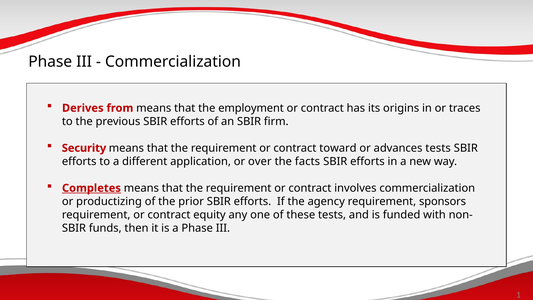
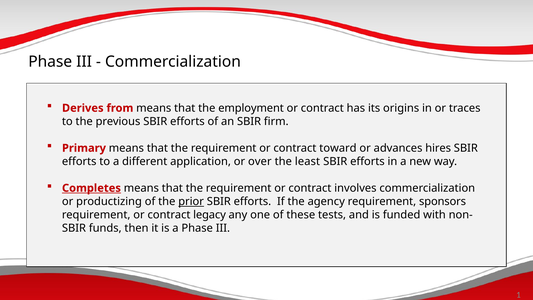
Security: Security -> Primary
advances tests: tests -> hires
facts: facts -> least
prior underline: none -> present
equity: equity -> legacy
